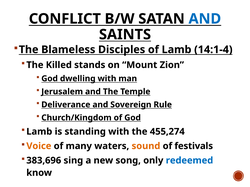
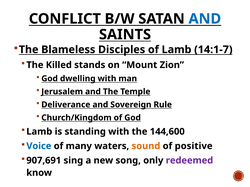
14:1-4: 14:1-4 -> 14:1-7
455,274: 455,274 -> 144,600
Voice colour: orange -> blue
festivals: festivals -> positive
383,696: 383,696 -> 907,691
redeemed colour: blue -> purple
